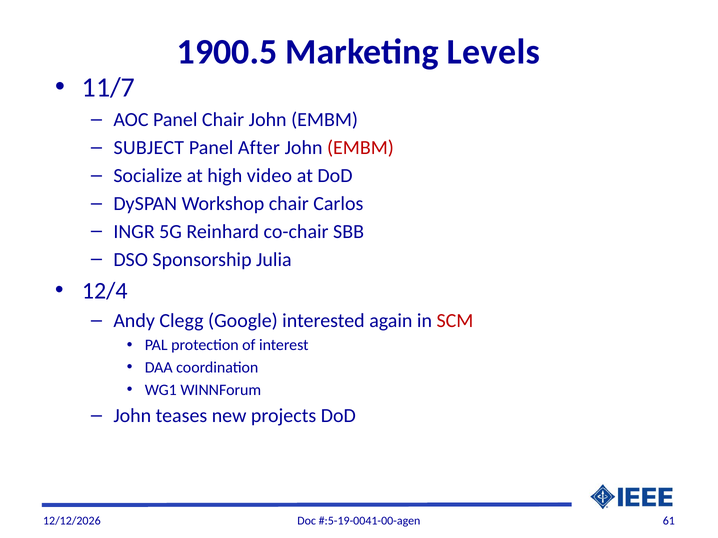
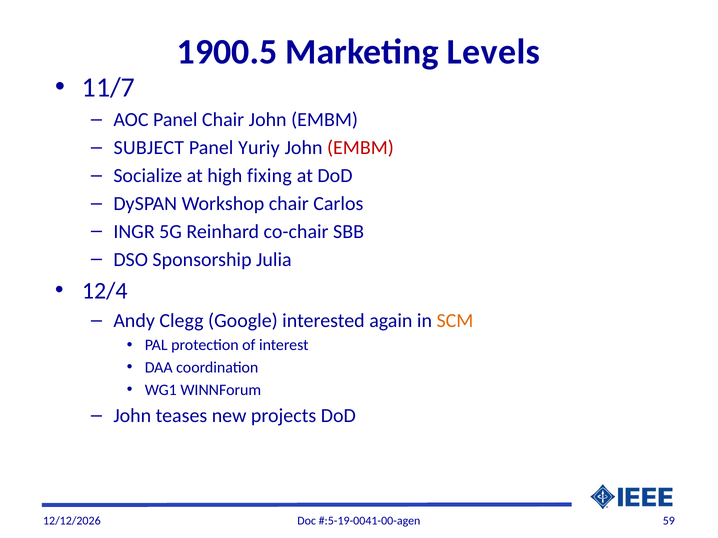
After: After -> Yuriy
video: video -> fixing
SCM colour: red -> orange
61: 61 -> 59
